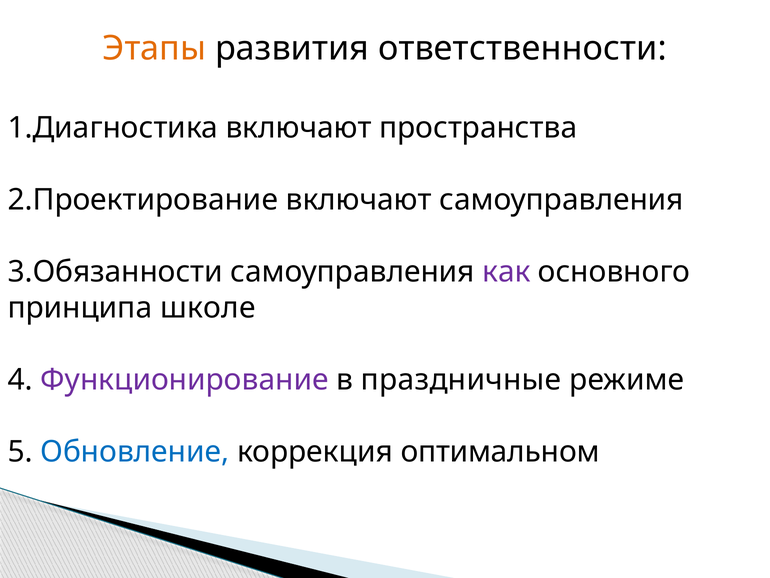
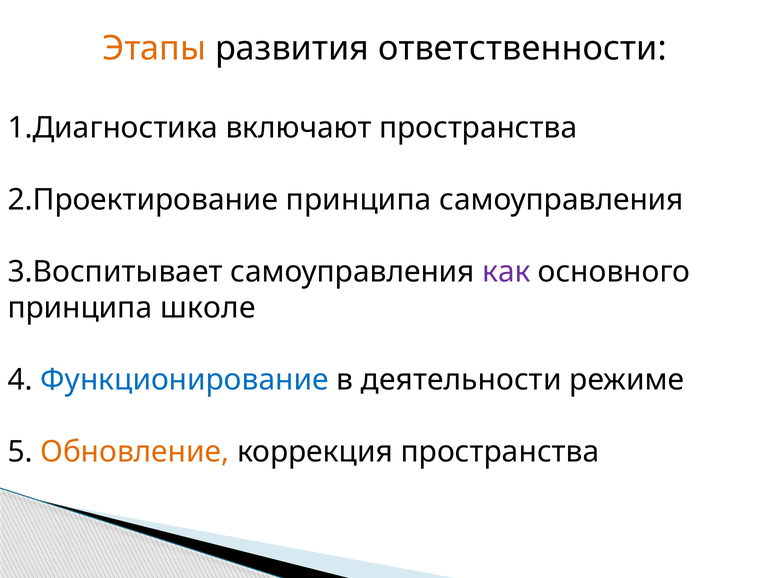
2.Проектирование включают: включают -> принципа
3.Обязанности: 3.Обязанности -> 3.Воспитывает
Функционирование colour: purple -> blue
праздничные: праздничные -> деятельности
Обновление colour: blue -> orange
коррекция оптимальном: оптимальном -> пространства
